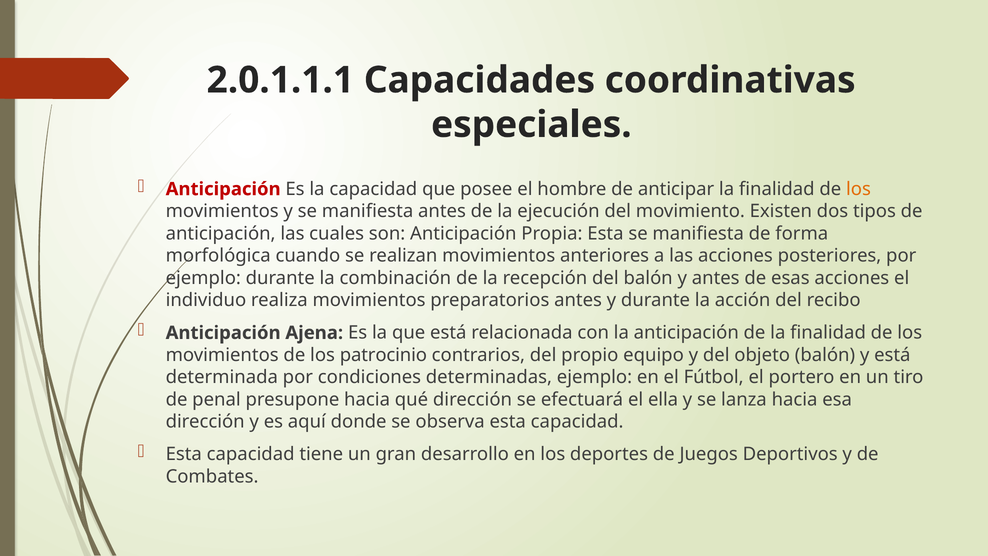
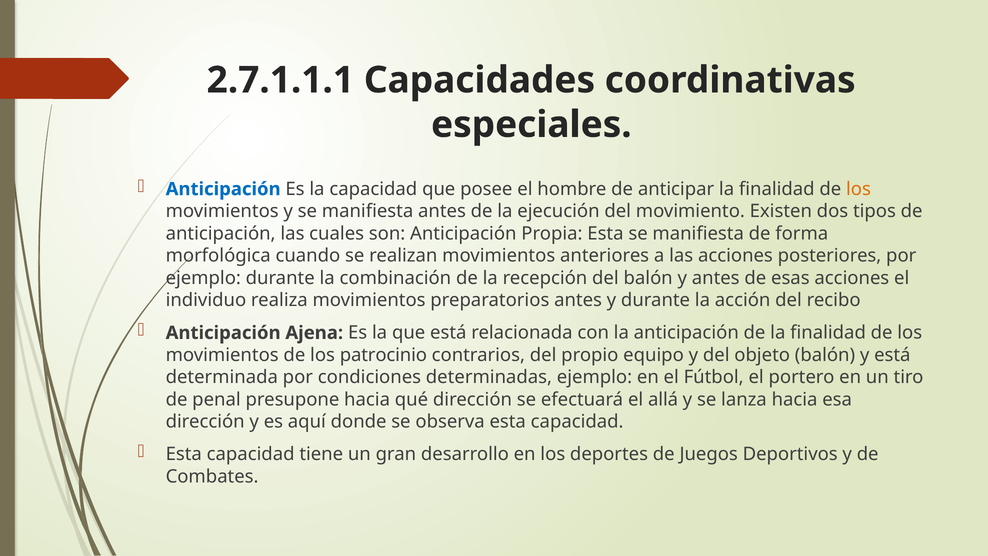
2.0.1.1.1: 2.0.1.1.1 -> 2.7.1.1.1
Anticipación at (223, 189) colour: red -> blue
ella: ella -> allá
